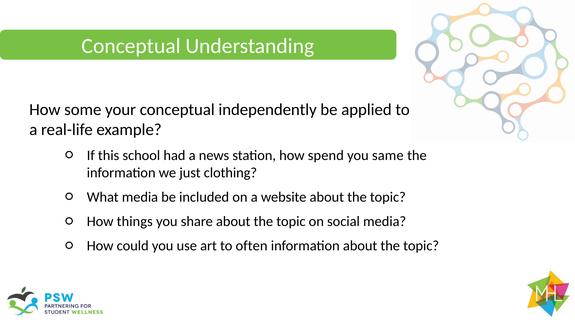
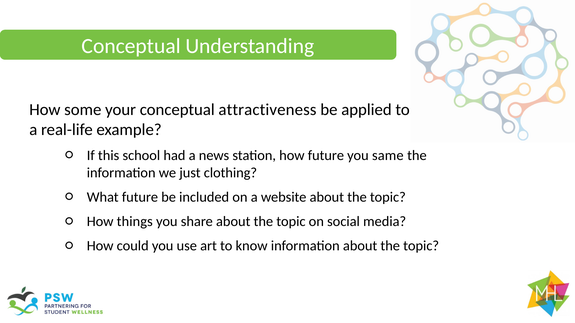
independently: independently -> attractiveness
how spend: spend -> future
What media: media -> future
often: often -> know
